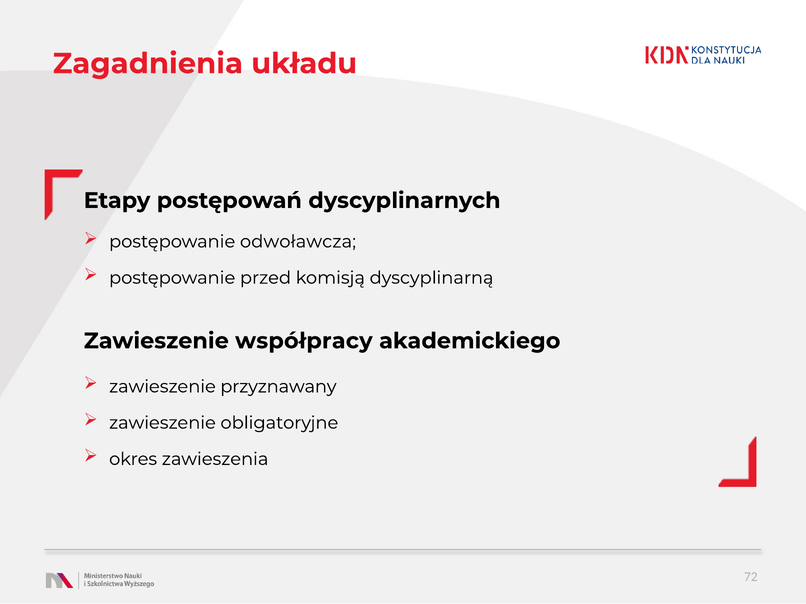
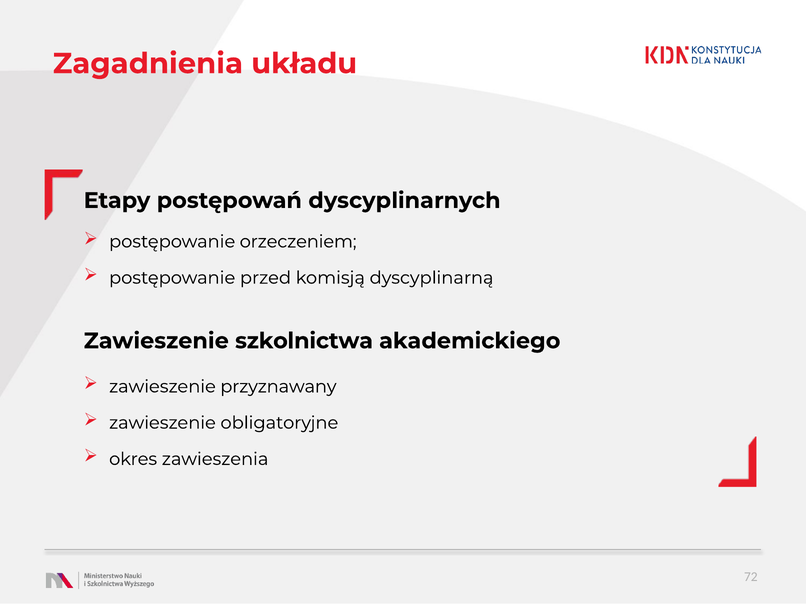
odwoławcza: odwoławcza -> orzeczeniem
współpracy: współpracy -> szkolnictwa
